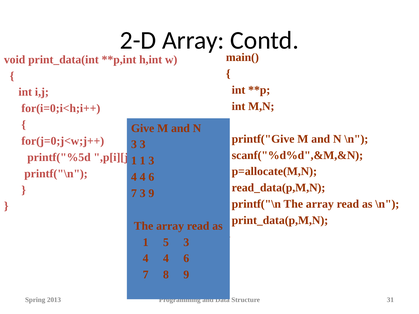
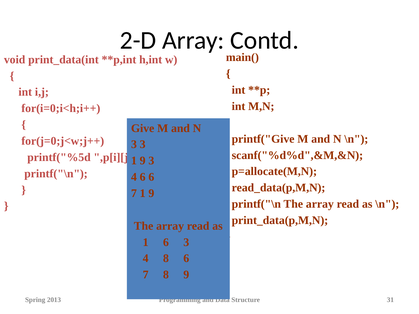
1 at (143, 161): 1 -> 9
4 at (143, 177): 4 -> 6
7 3: 3 -> 1
1 5: 5 -> 6
4 at (166, 259): 4 -> 8
